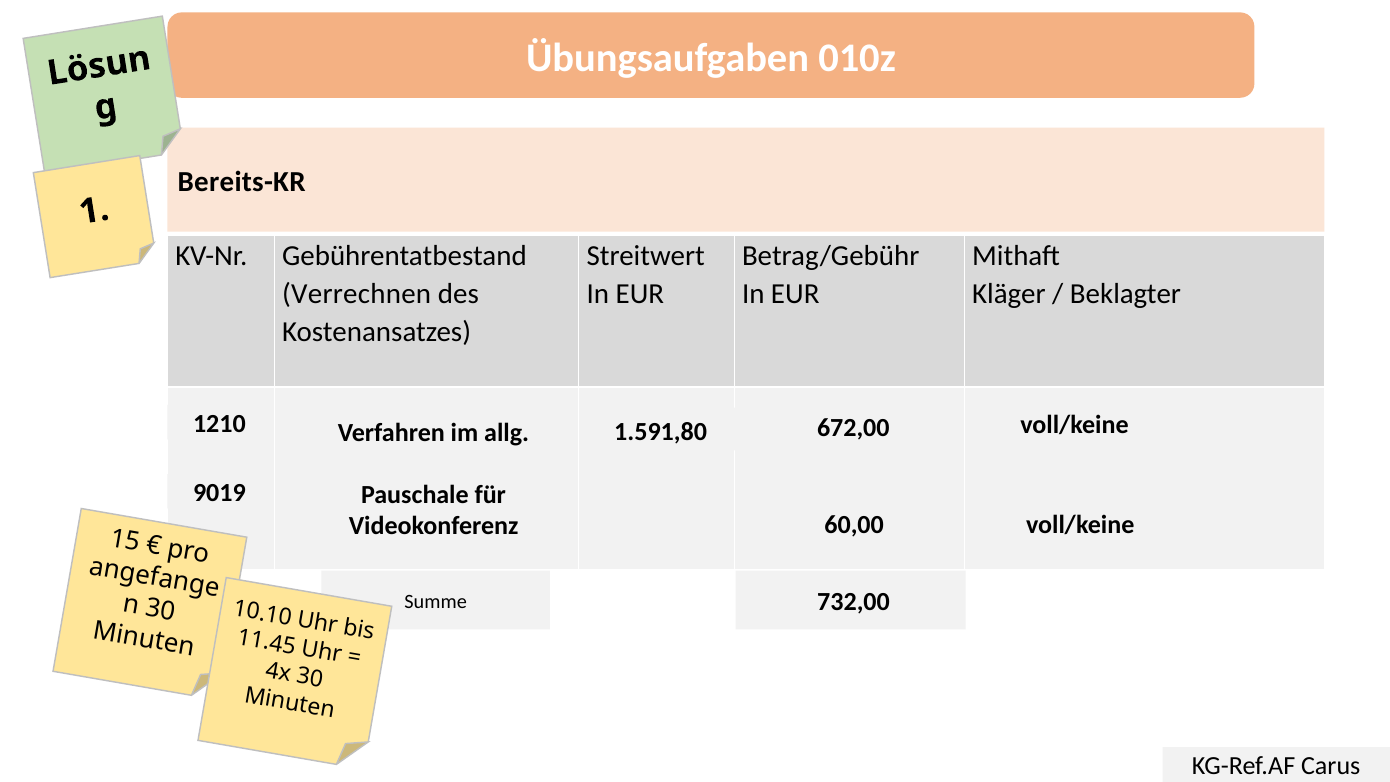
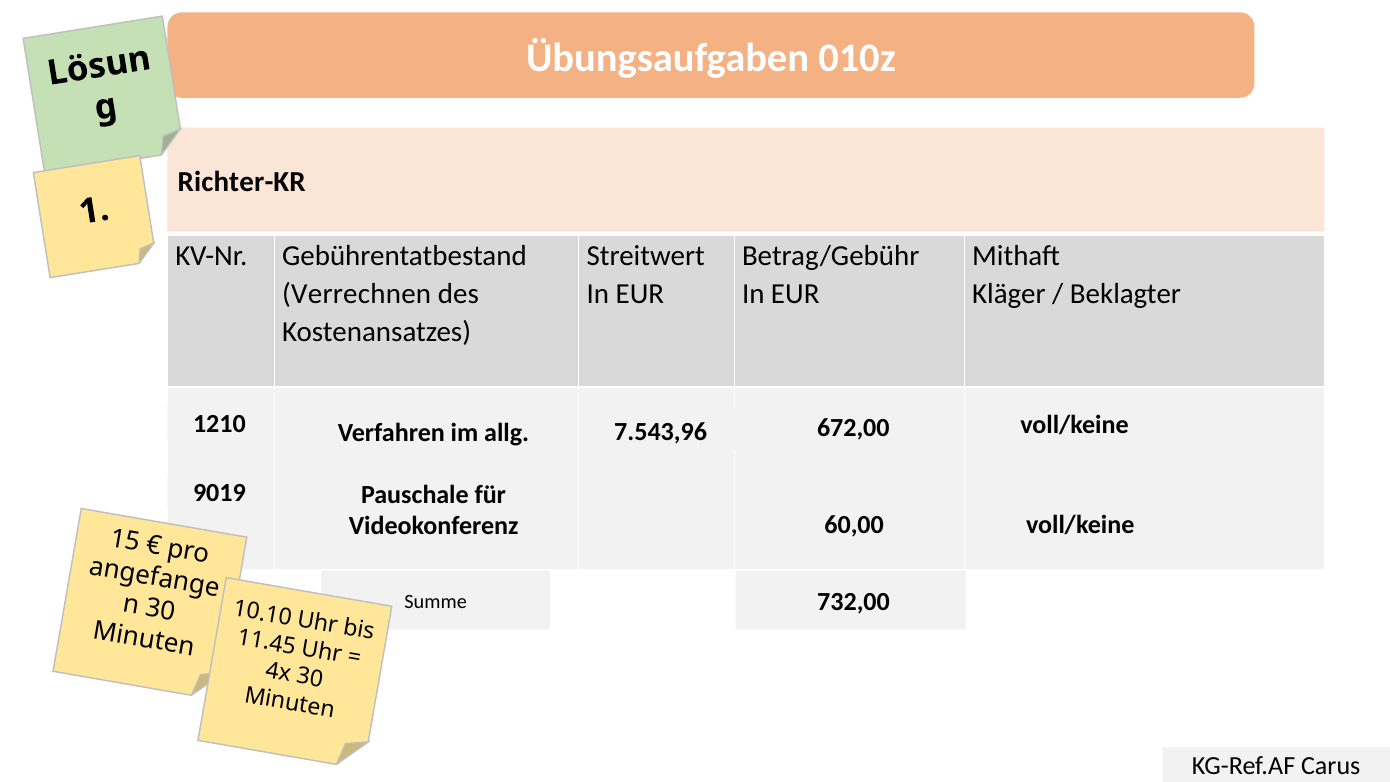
Bereits-KR: Bereits-KR -> Richter-KR
1.591,80: 1.591,80 -> 7.543,96
